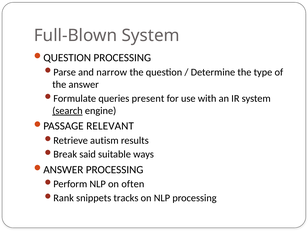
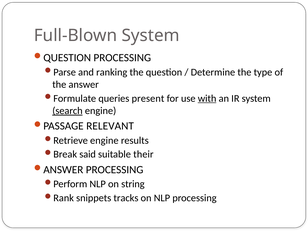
narrow: narrow -> ranking
with underline: none -> present
autism at (104, 140): autism -> engine
ways: ways -> their
often: often -> string
